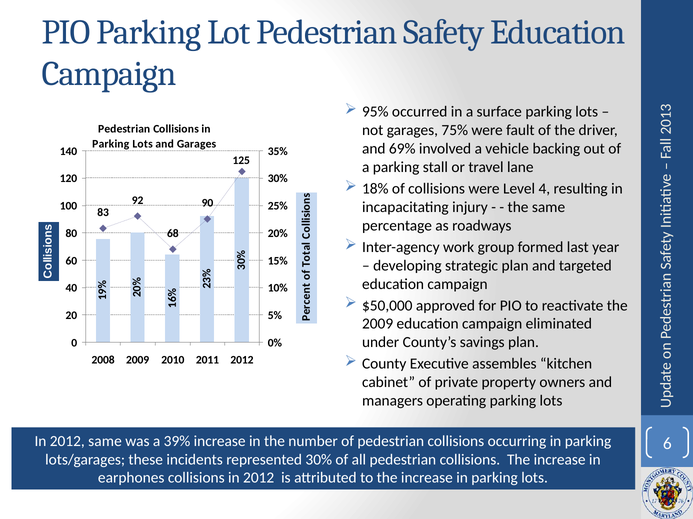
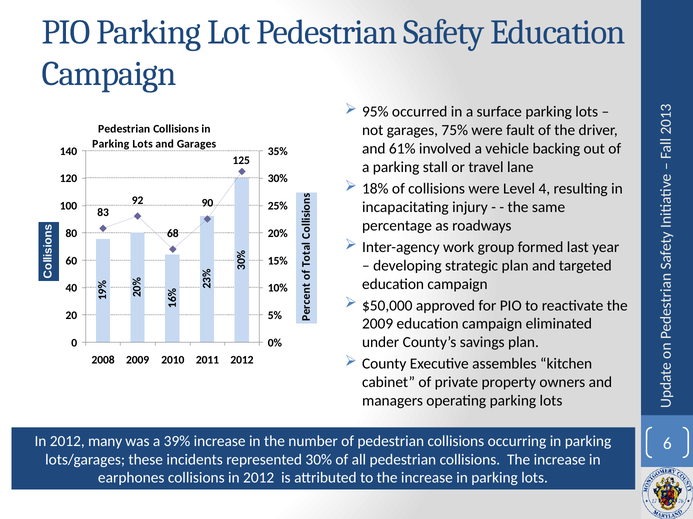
69%: 69% -> 61%
2012 same: same -> many
